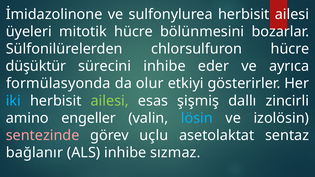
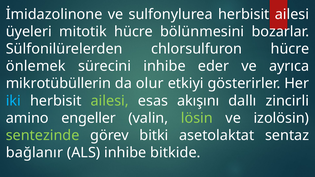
düşüktür: düşüktür -> önlemek
formülasyonda: formülasyonda -> mikrotübüllerin
şişmiş: şişmiş -> akışını
lösin colour: light blue -> light green
sentezinde colour: pink -> light green
uçlu: uçlu -> bitki
sızmaz: sızmaz -> bitkide
